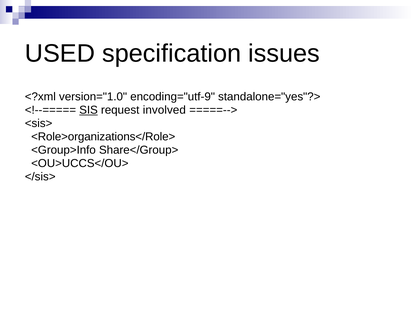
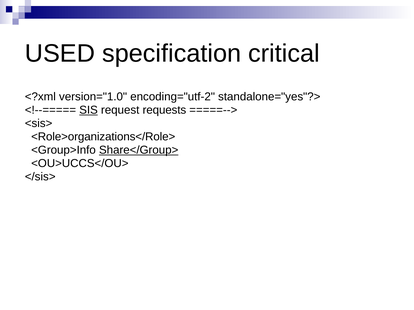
issues: issues -> critical
encoding="utf-9: encoding="utf-9 -> encoding="utf-2
involved: involved -> requests
Share</Group> underline: none -> present
